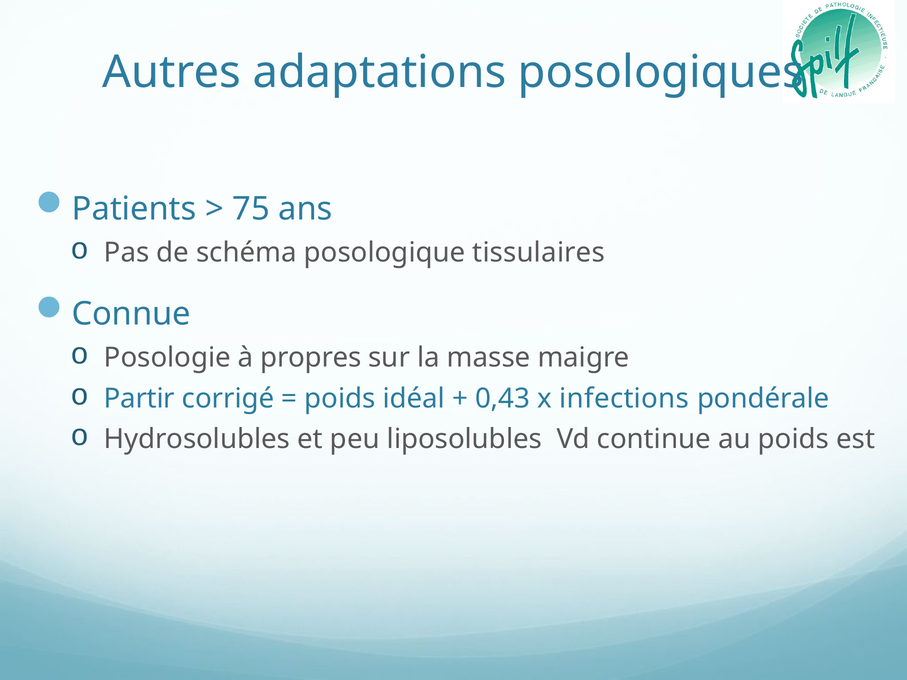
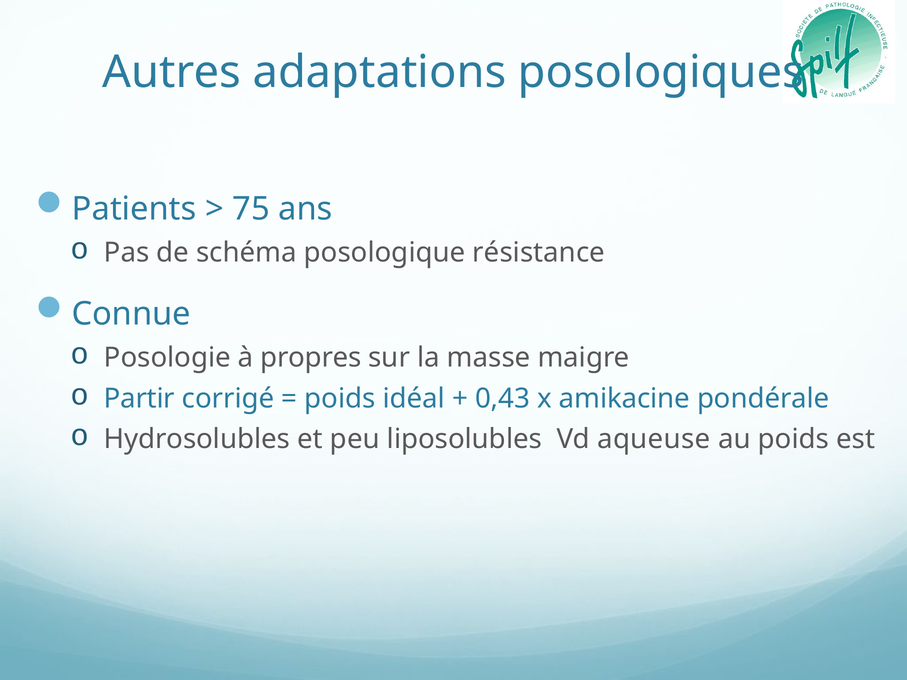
tissulaires: tissulaires -> résistance
infections: infections -> amikacine
continue: continue -> aqueuse
